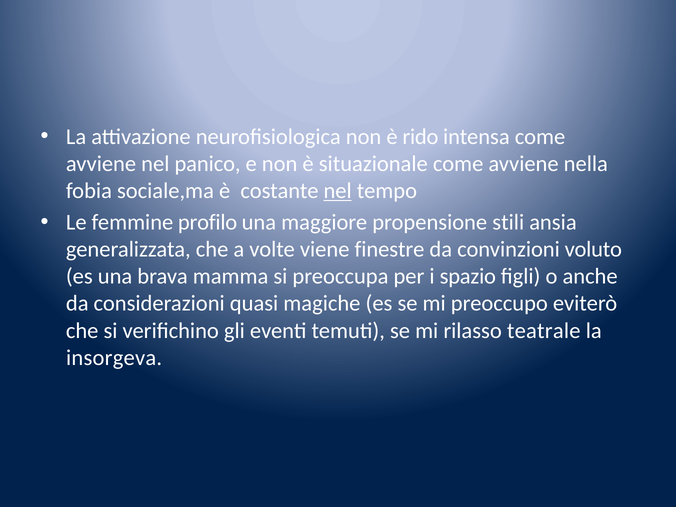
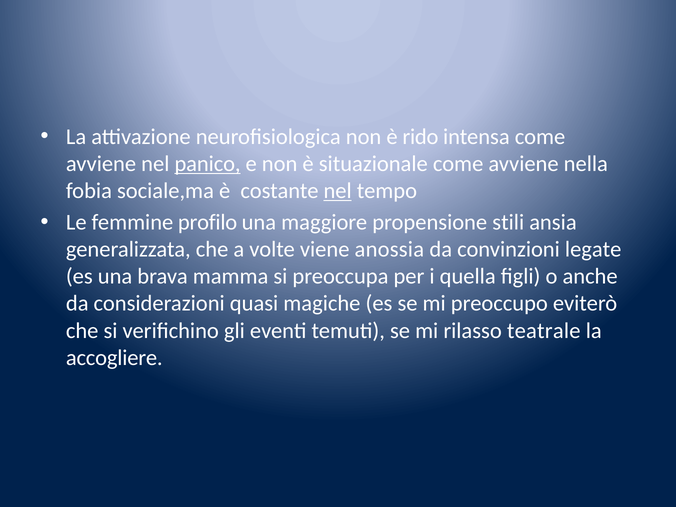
panico underline: none -> present
finestre: finestre -> anossia
voluto: voluto -> legate
spazio: spazio -> quella
insorgeva: insorgeva -> accogliere
